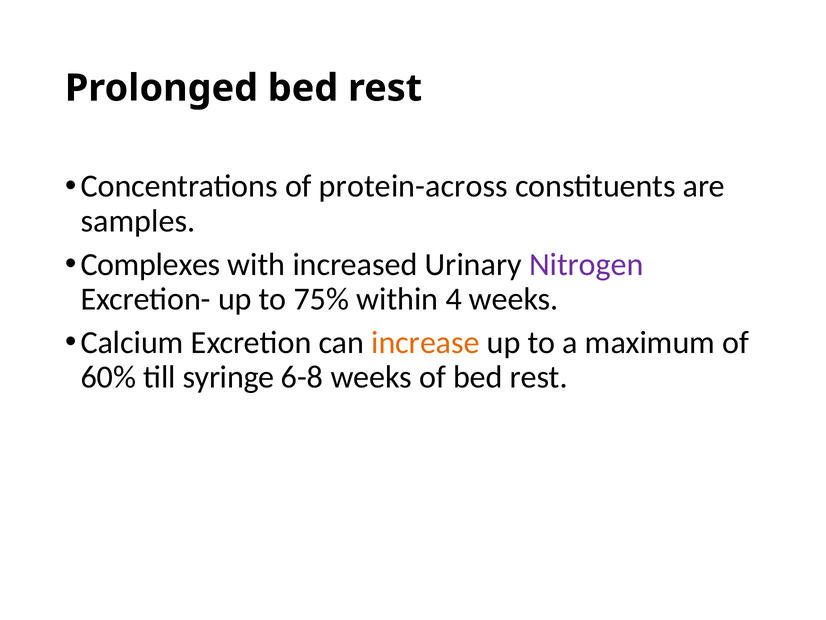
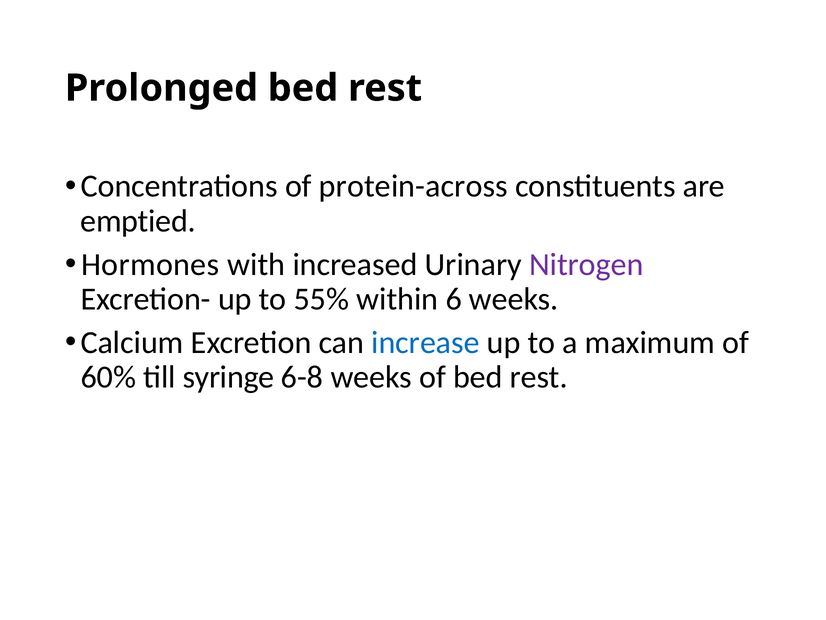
samples: samples -> emptied
Complexes: Complexes -> Hormones
75%: 75% -> 55%
4: 4 -> 6
increase colour: orange -> blue
